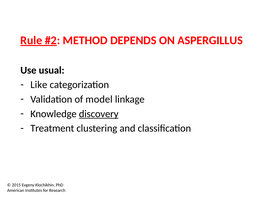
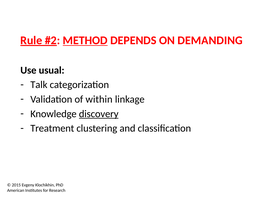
METHOD underline: none -> present
ASPERGILLUS: ASPERGILLUS -> DEMANDING
Like: Like -> Talk
model: model -> within
